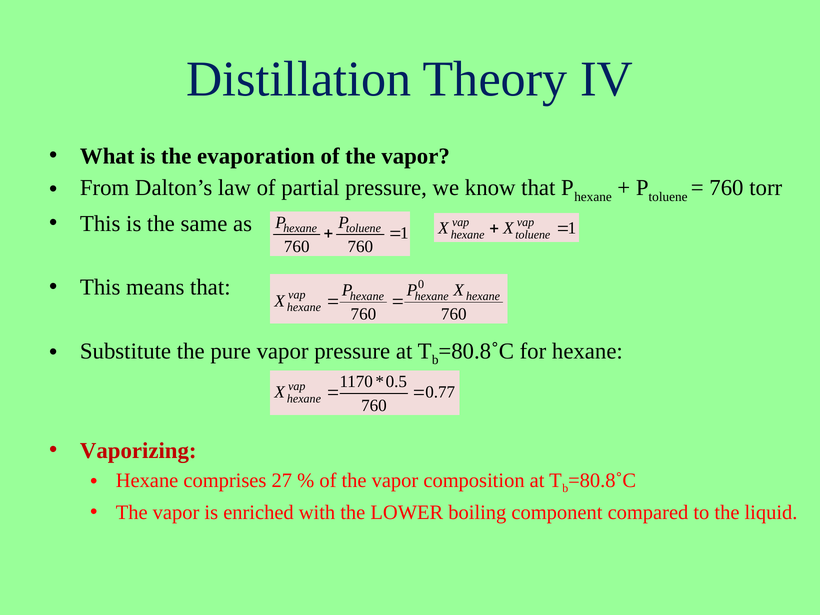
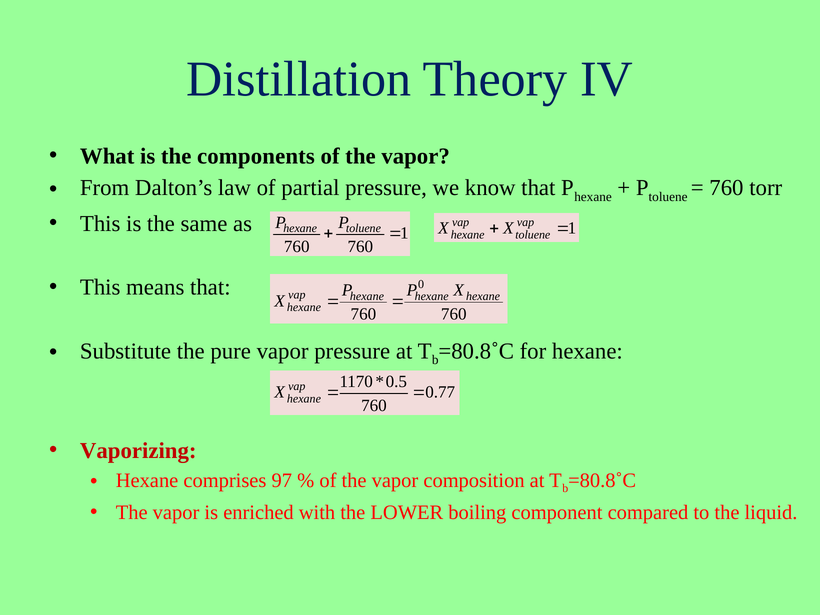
evaporation: evaporation -> components
27: 27 -> 97
